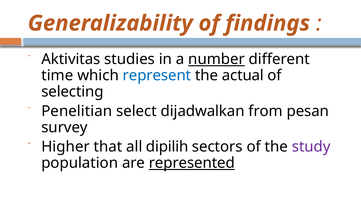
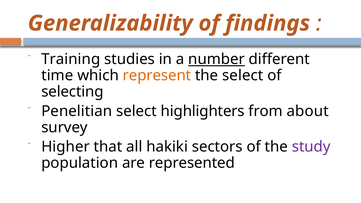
Aktivitas: Aktivitas -> Training
represent colour: blue -> orange
the actual: actual -> select
dijadwalkan: dijadwalkan -> highlighters
pesan: pesan -> about
dipilih: dipilih -> hakiki
represented underline: present -> none
